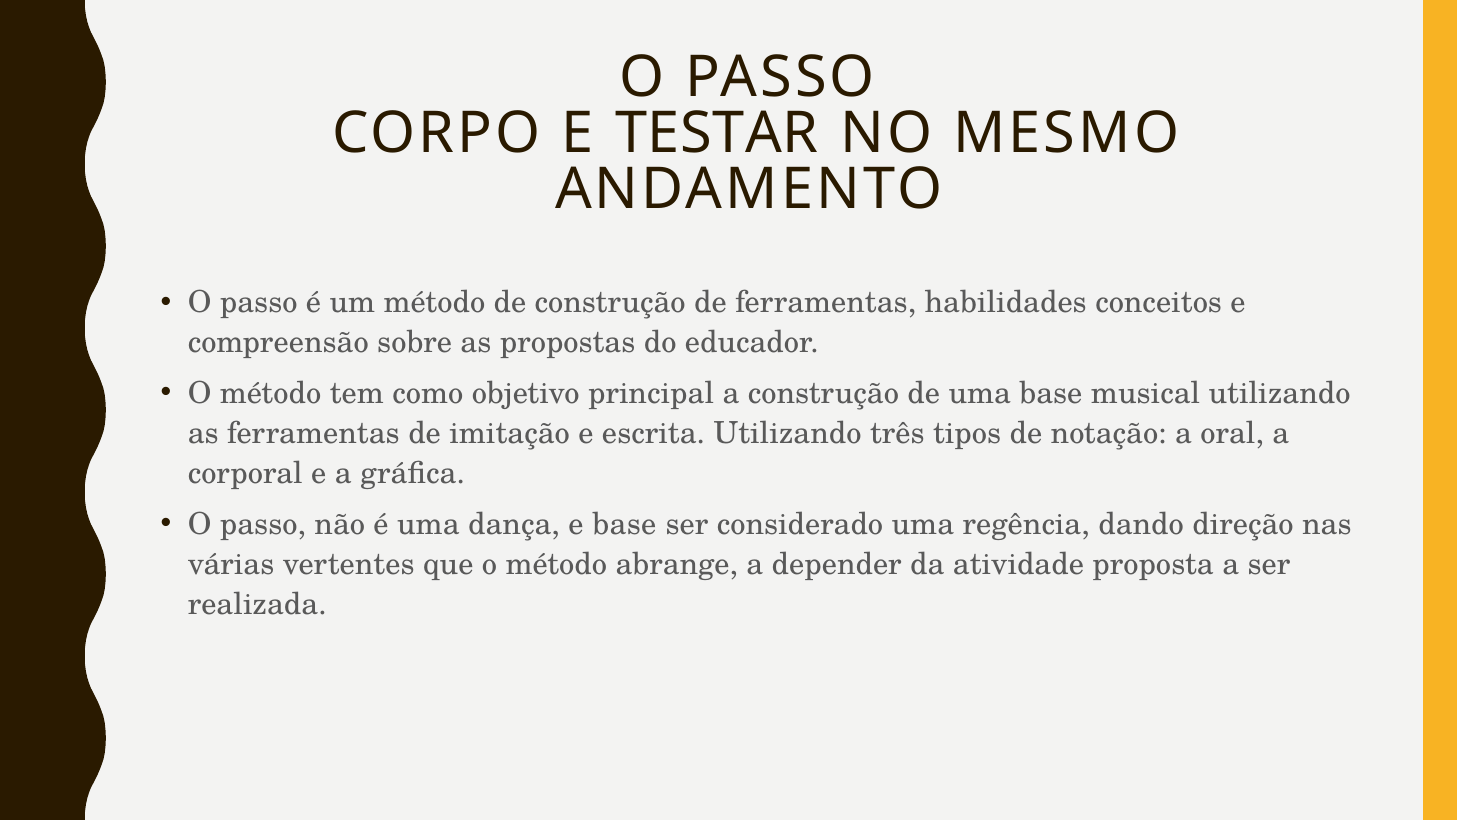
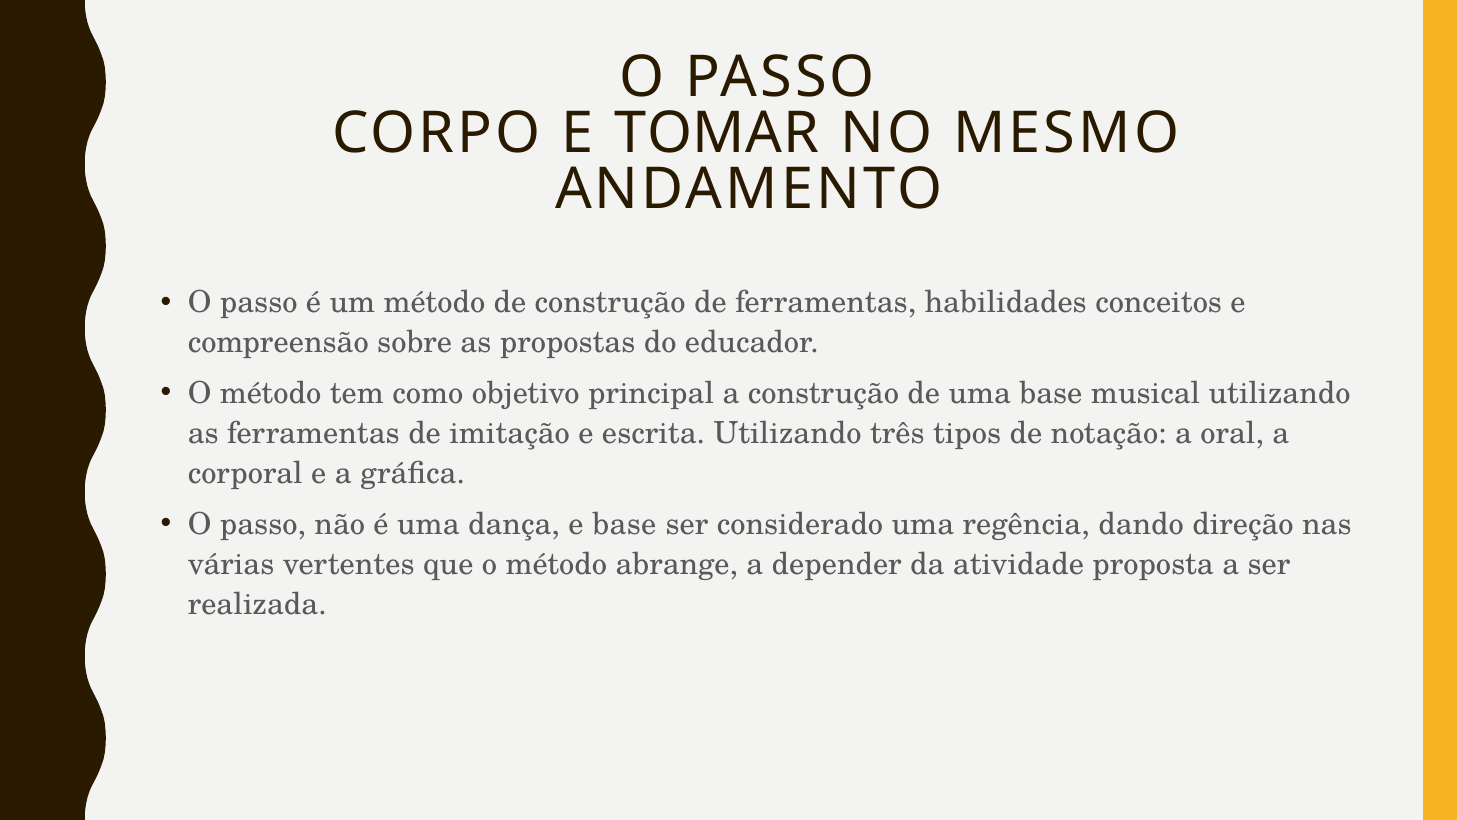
TESTAR: TESTAR -> TOMAR
